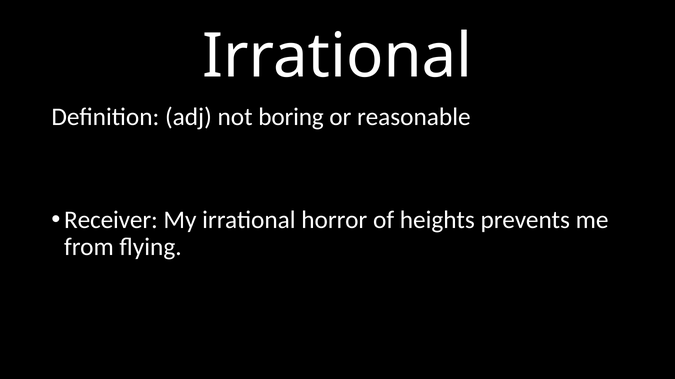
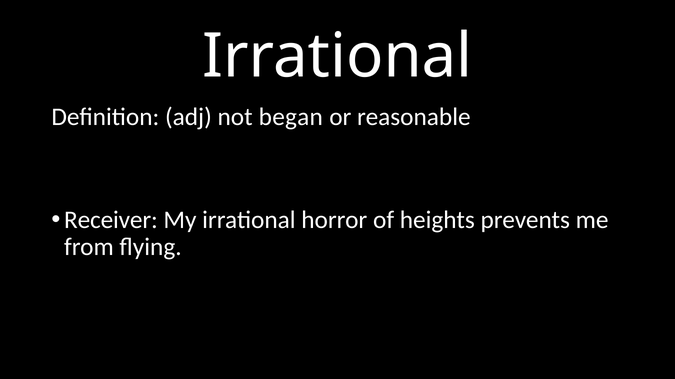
boring: boring -> began
